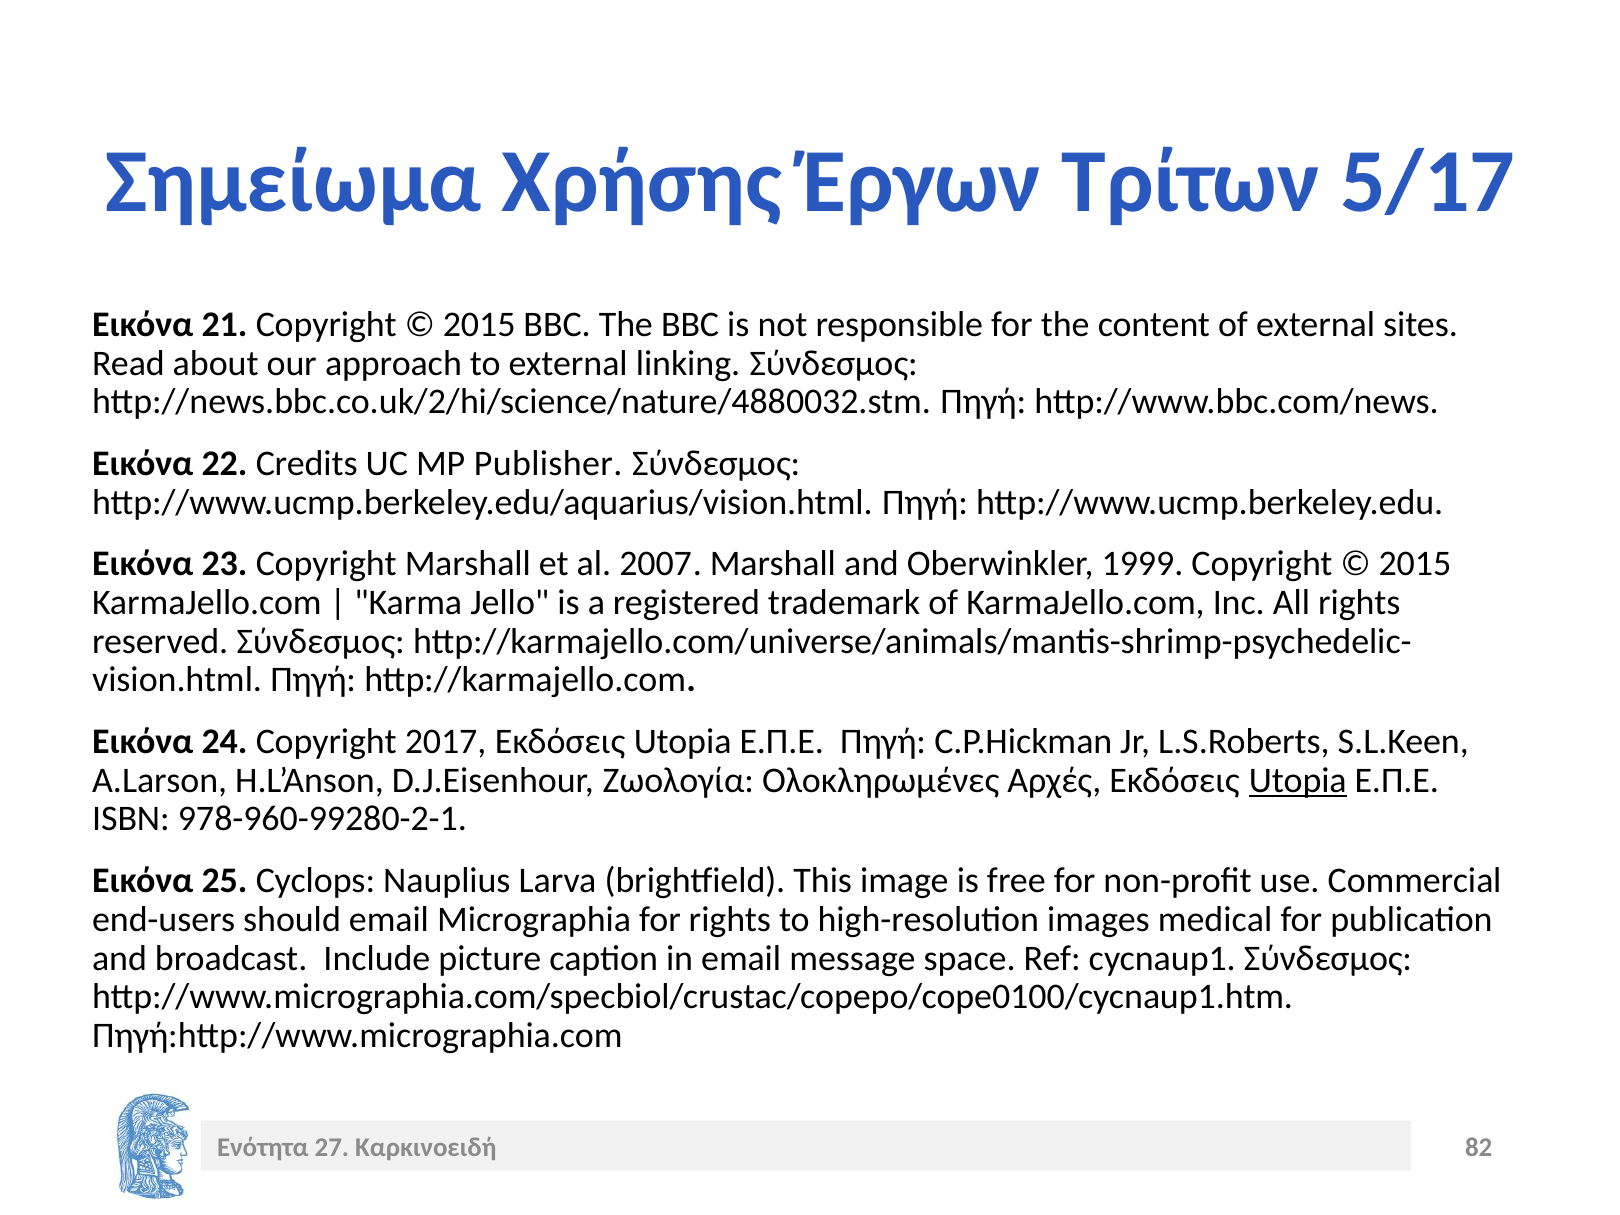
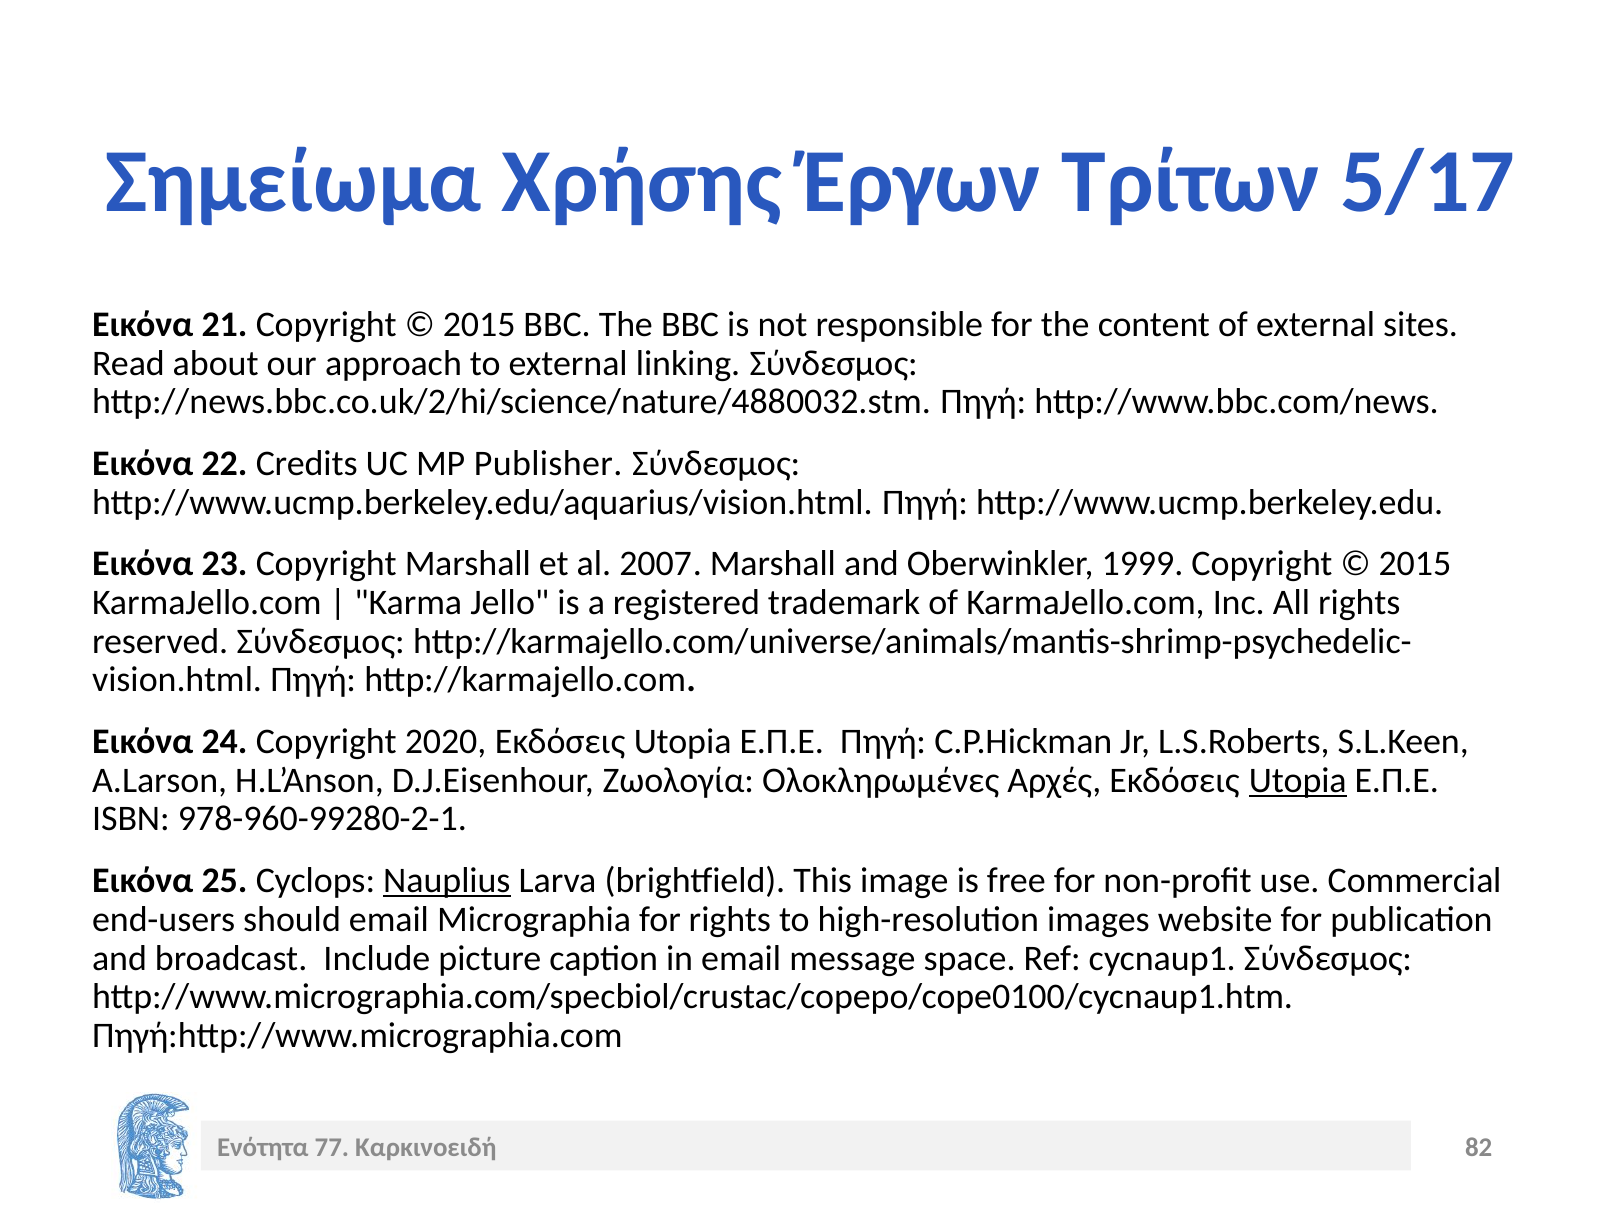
2017: 2017 -> 2020
Nauplius underline: none -> present
medical: medical -> website
27: 27 -> 77
